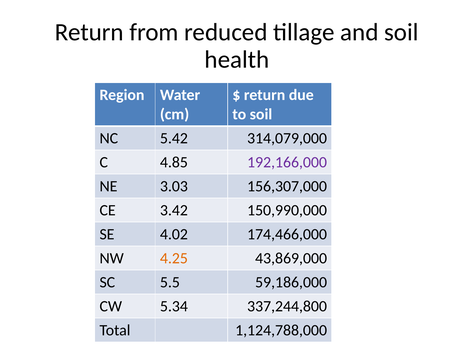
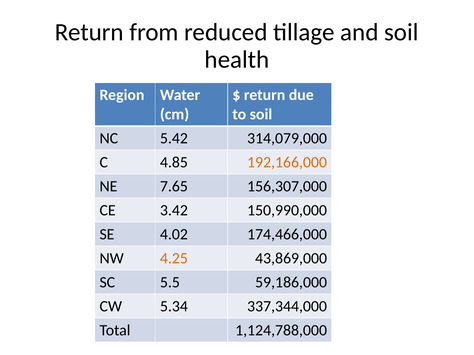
192,166,000 colour: purple -> orange
3.03: 3.03 -> 7.65
337,244,800: 337,244,800 -> 337,344,000
